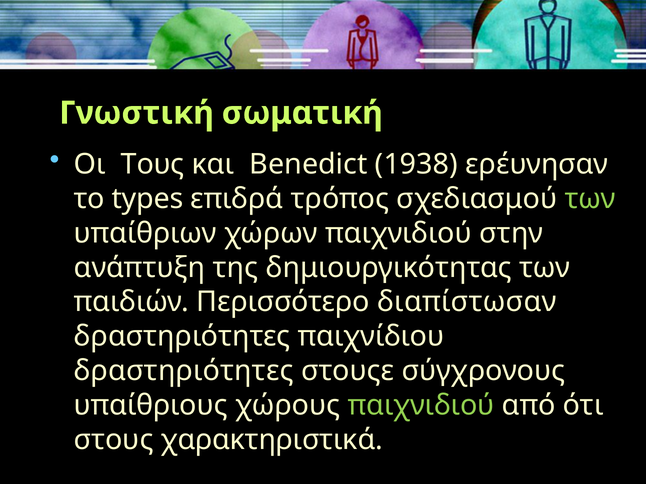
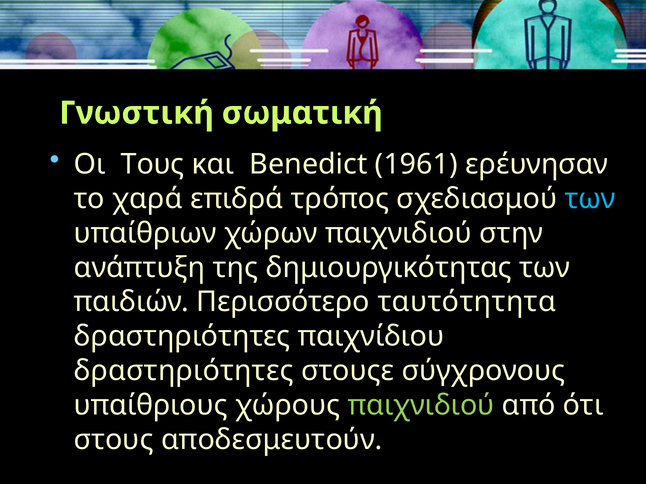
1938: 1938 -> 1961
types: types -> χαρά
των at (590, 199) colour: light green -> light blue
διαπίστωσαν: διαπίστωσαν -> ταυτότητητα
χαρακτηριστικά: χαρακτηριστικά -> αποδεσμευτούν
